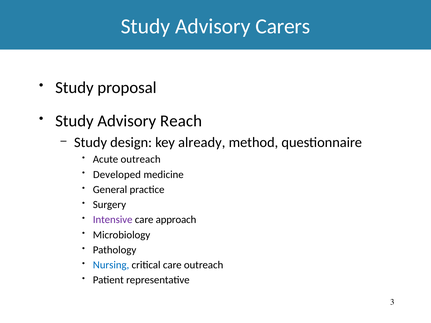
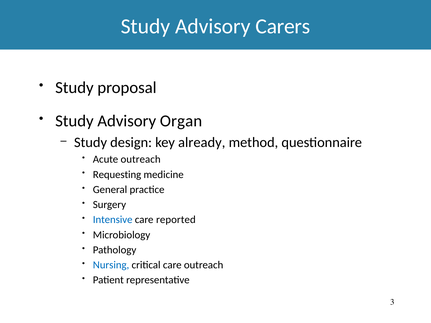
Reach: Reach -> Organ
Developed: Developed -> Requesting
Intensive colour: purple -> blue
approach: approach -> reported
